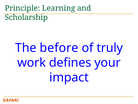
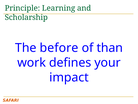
truly: truly -> than
